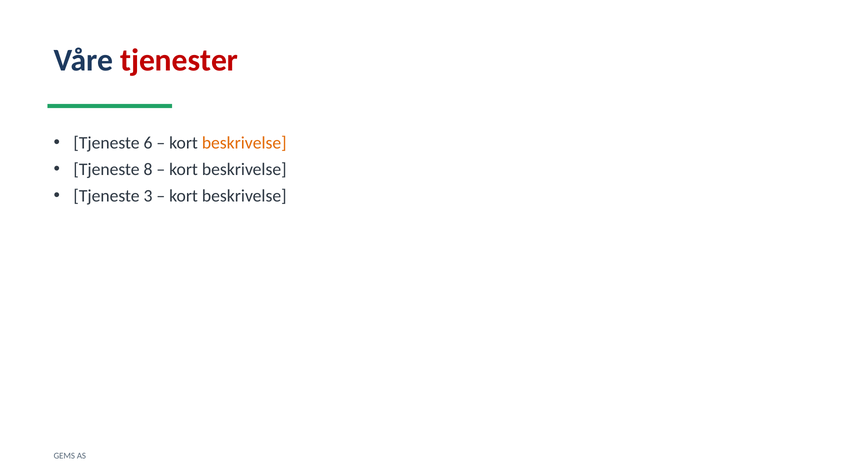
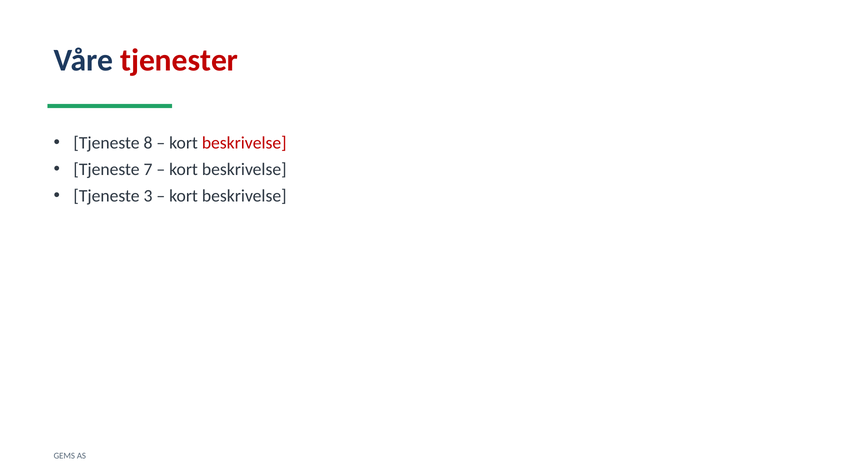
6: 6 -> 8
beskrivelse at (244, 143) colour: orange -> red
8: 8 -> 7
